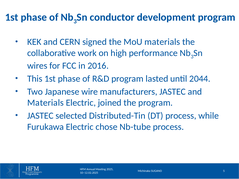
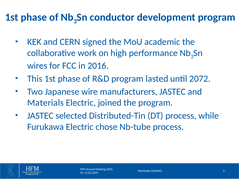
MoU materials: materials -> academic
2044: 2044 -> 2072
